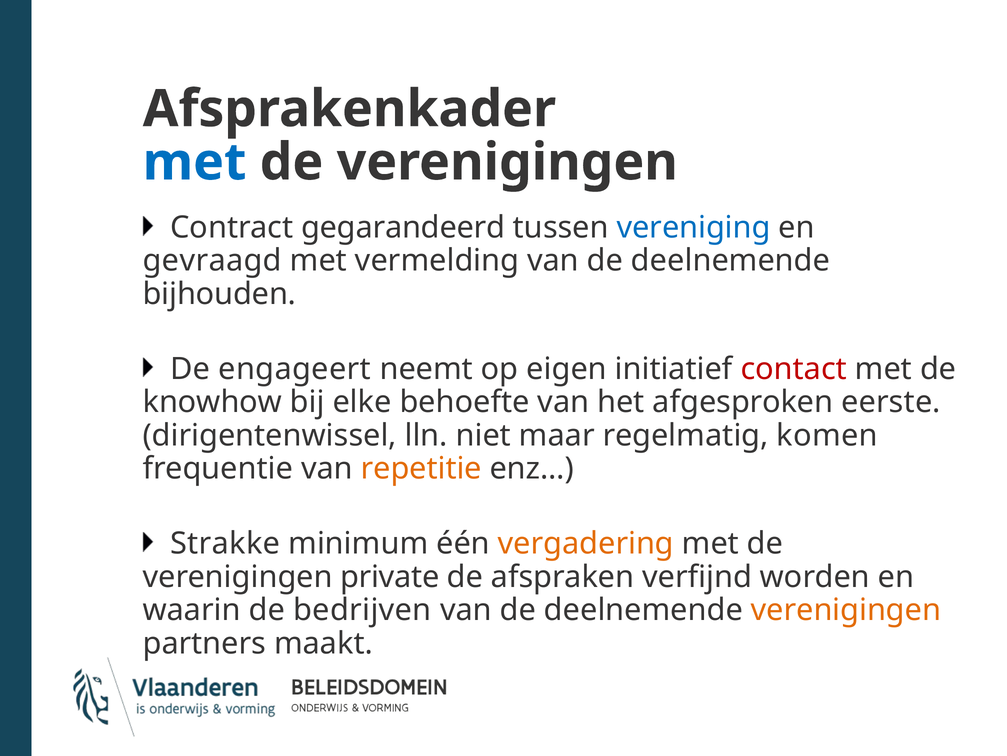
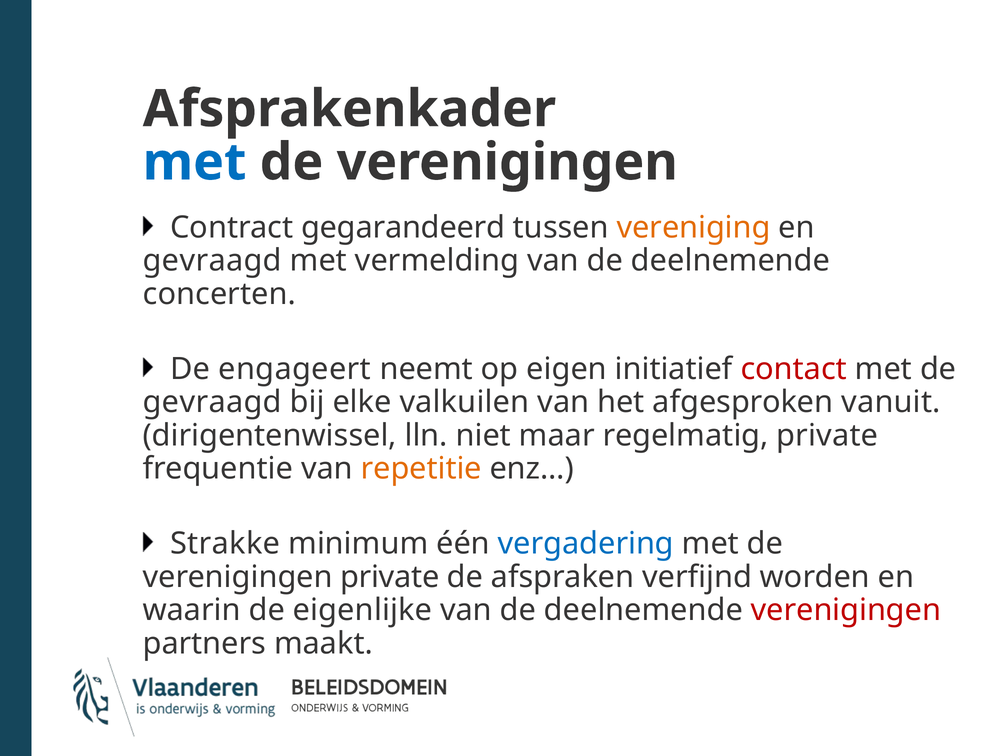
vereniging colour: blue -> orange
bijhouden: bijhouden -> concerten
knowhow at (212, 402): knowhow -> gevraagd
behoefte: behoefte -> valkuilen
eerste: eerste -> vanuit
regelmatig komen: komen -> private
vergadering colour: orange -> blue
bedrijven: bedrijven -> eigenlijke
verenigingen at (846, 610) colour: orange -> red
